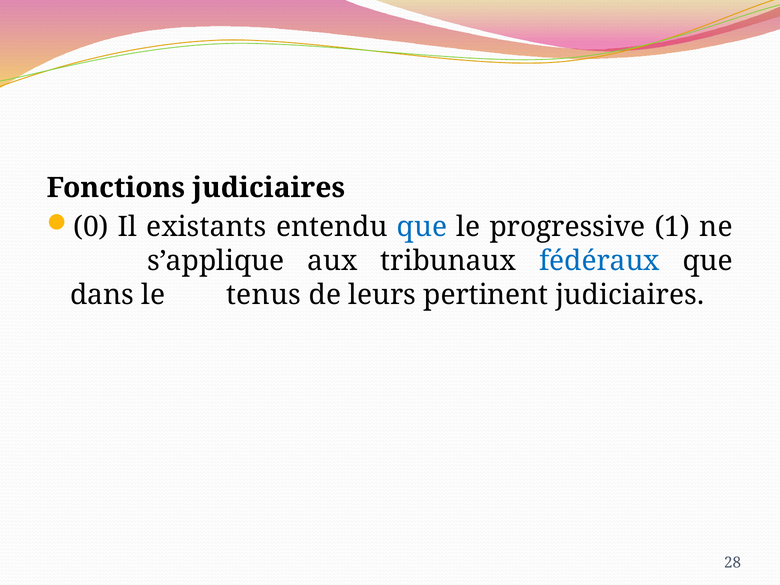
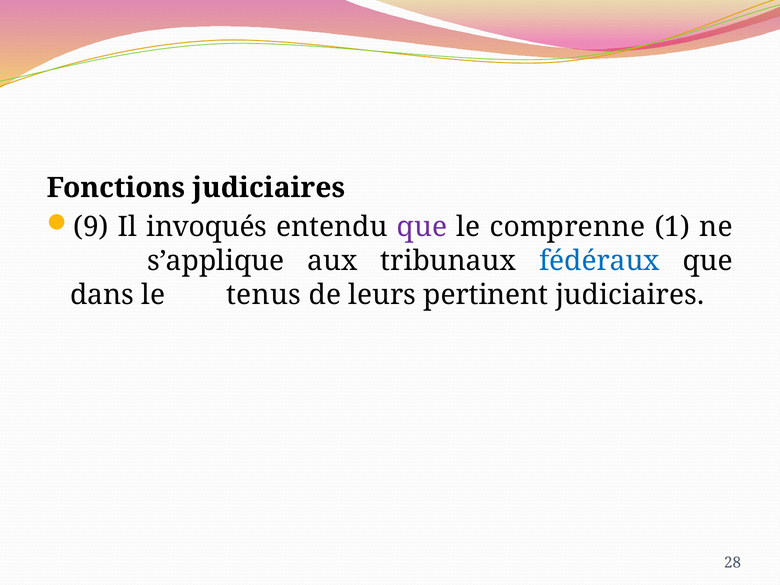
0: 0 -> 9
existants: existants -> invoqués
que at (422, 227) colour: blue -> purple
progressive: progressive -> comprenne
